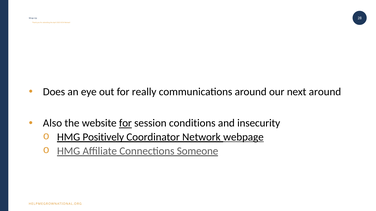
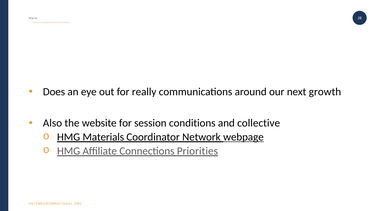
next around: around -> growth
for at (125, 123) underline: present -> none
insecurity: insecurity -> collective
Positively: Positively -> Materials
Someone: Someone -> Priorities
